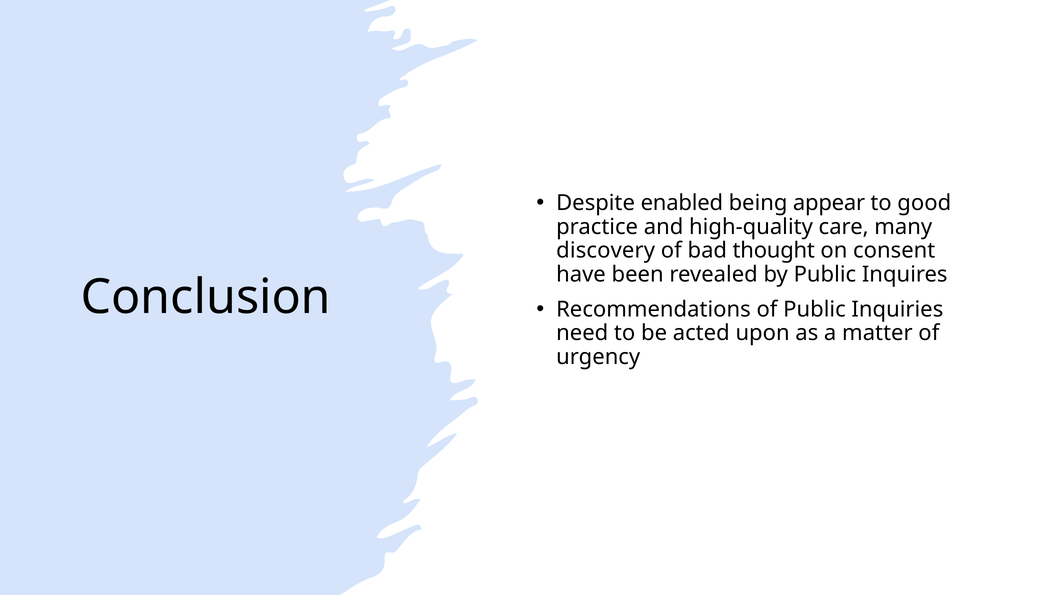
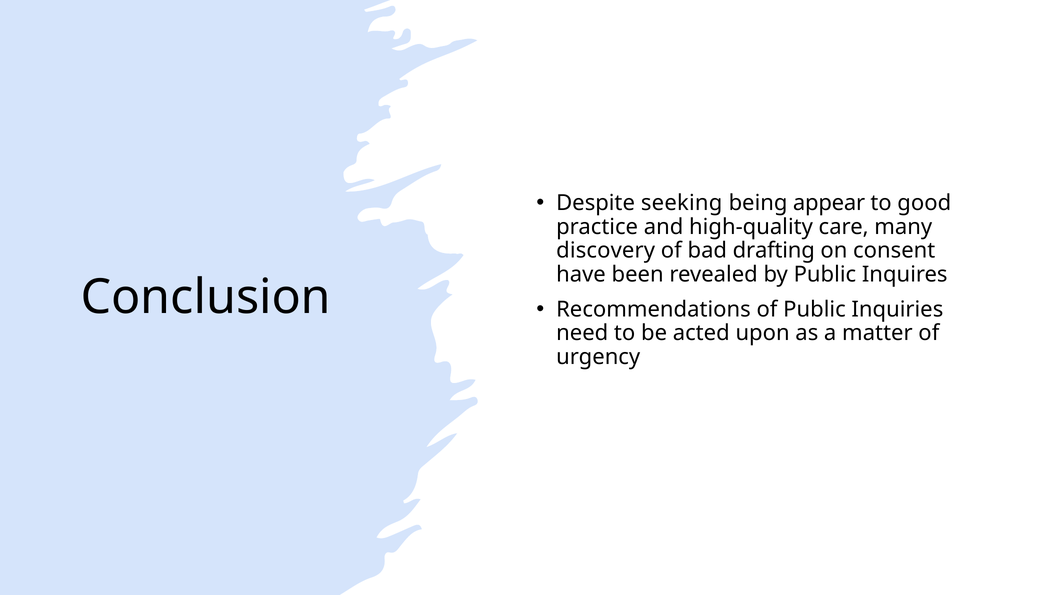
enabled: enabled -> seeking
thought: thought -> drafting
